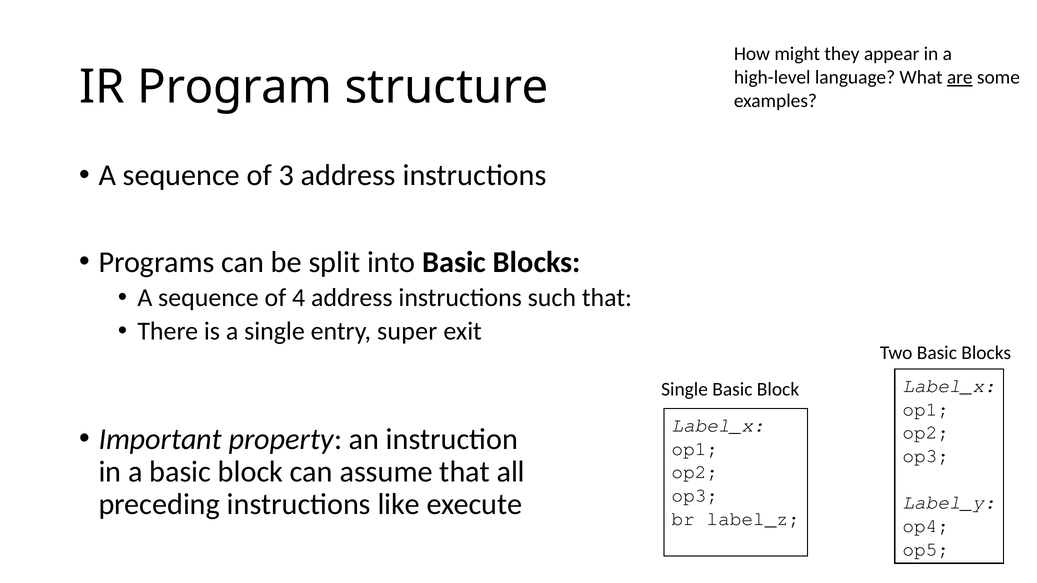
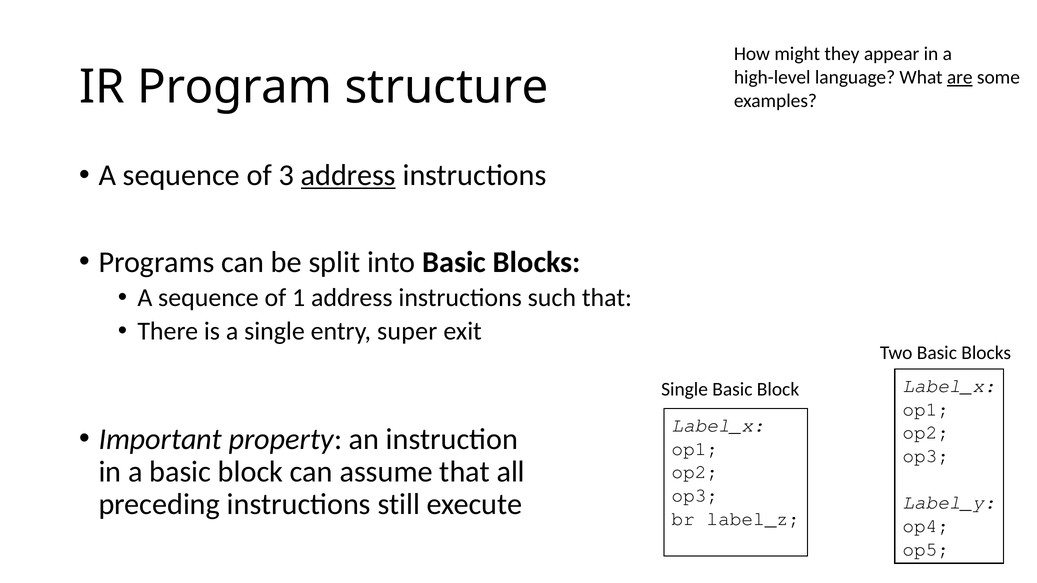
address at (348, 175) underline: none -> present
4: 4 -> 1
like: like -> still
